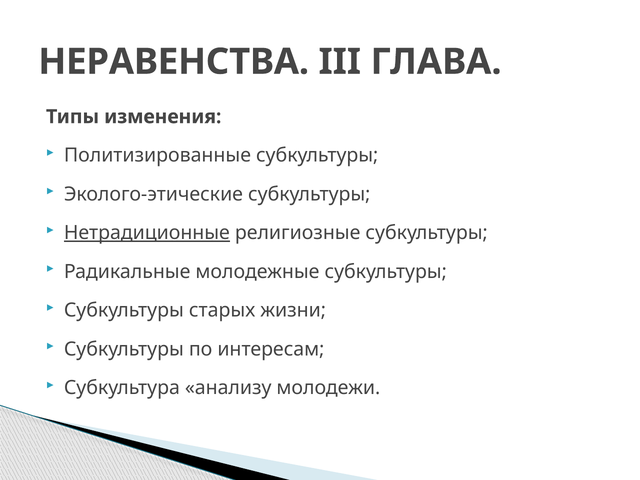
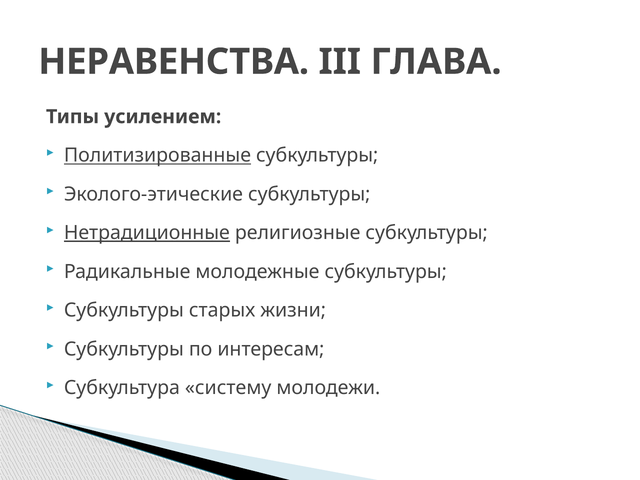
изменения: изменения -> усилением
Политизированные underline: none -> present
анализу: анализу -> систему
